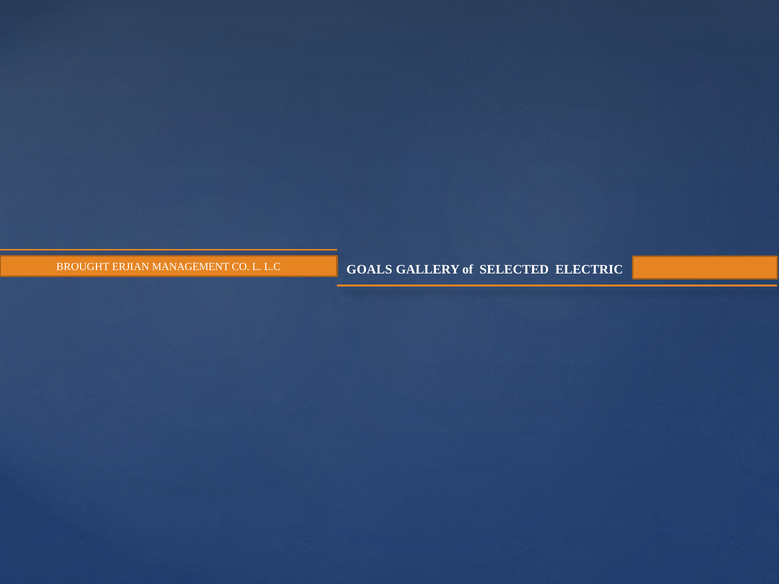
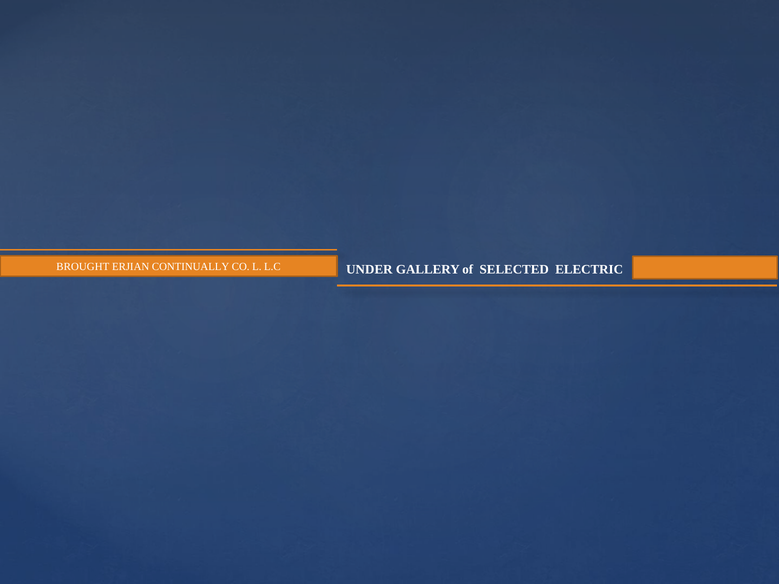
MANAGEMENT: MANAGEMENT -> CONTINUALLY
GOALS: GOALS -> UNDER
